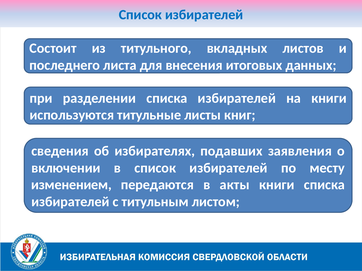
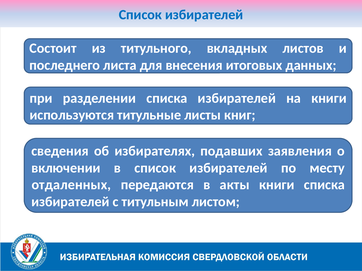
изменением: изменением -> отдаленных
